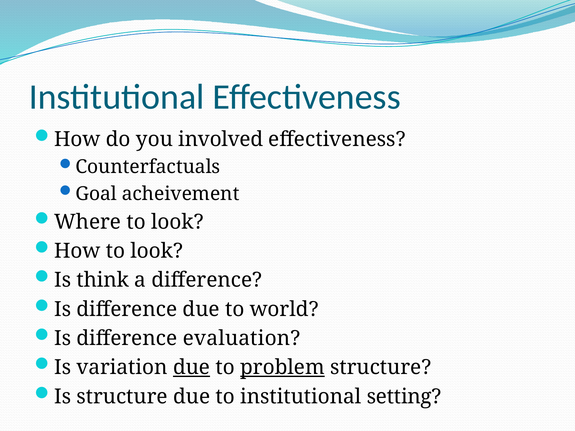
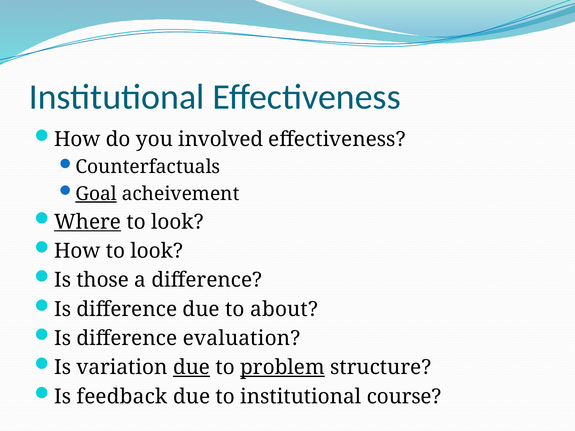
Goal underline: none -> present
Where underline: none -> present
think: think -> those
world: world -> about
Is structure: structure -> feedback
setting: setting -> course
